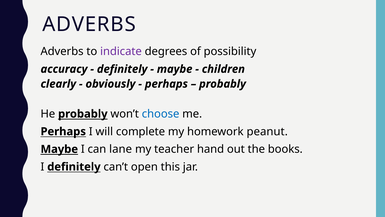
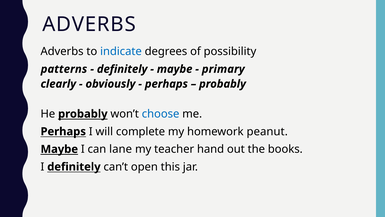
indicate colour: purple -> blue
accuracy: accuracy -> patterns
children: children -> primary
